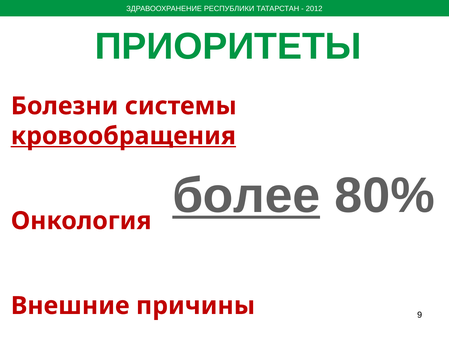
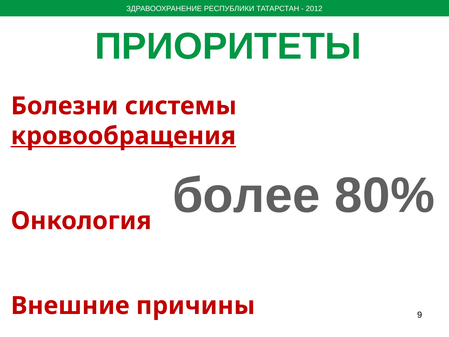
более underline: present -> none
